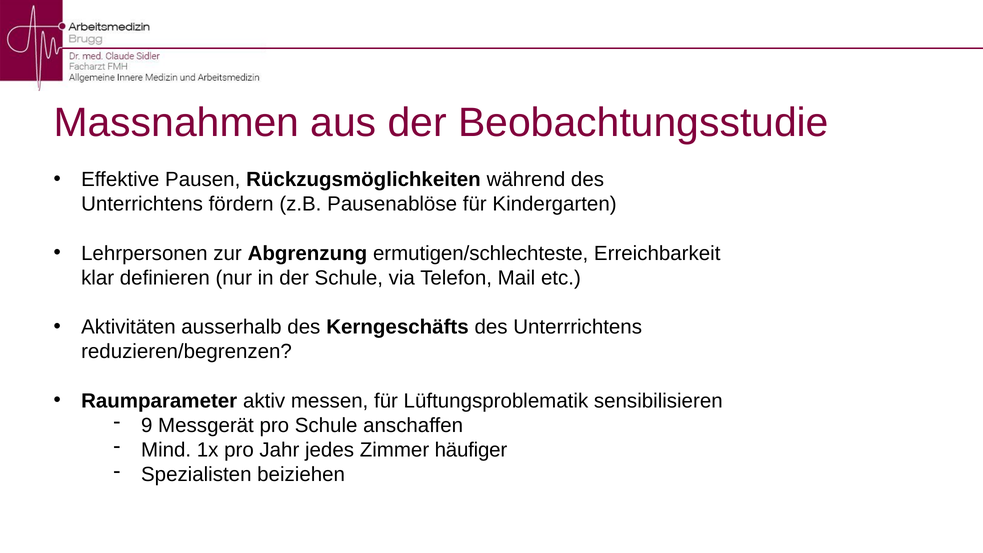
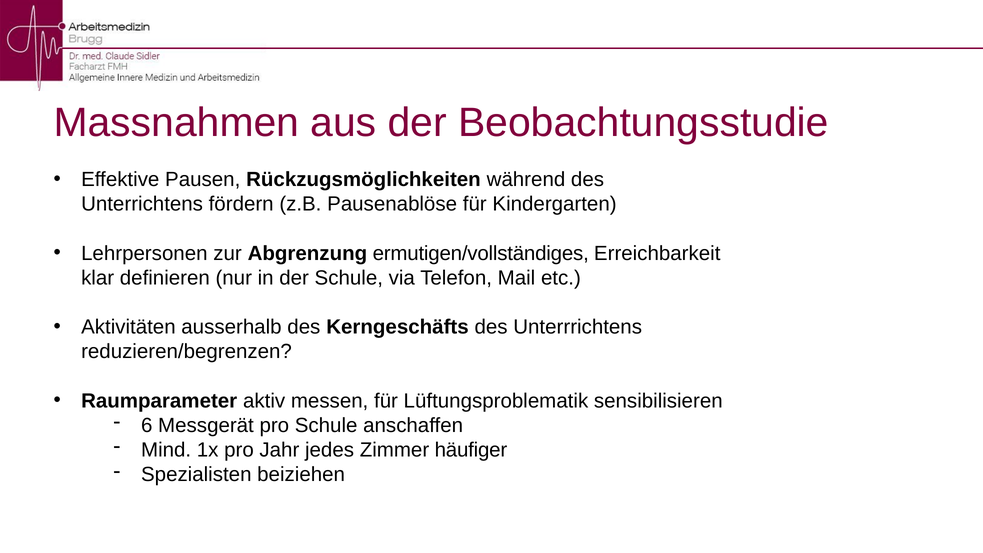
ermutigen/schlechteste: ermutigen/schlechteste -> ermutigen/vollständiges
9: 9 -> 6
